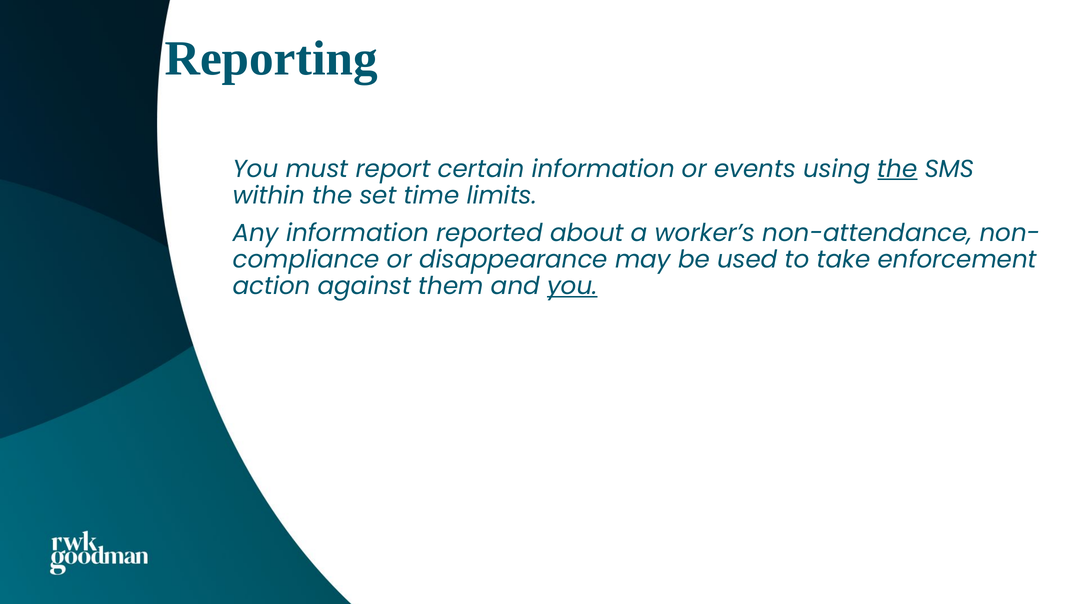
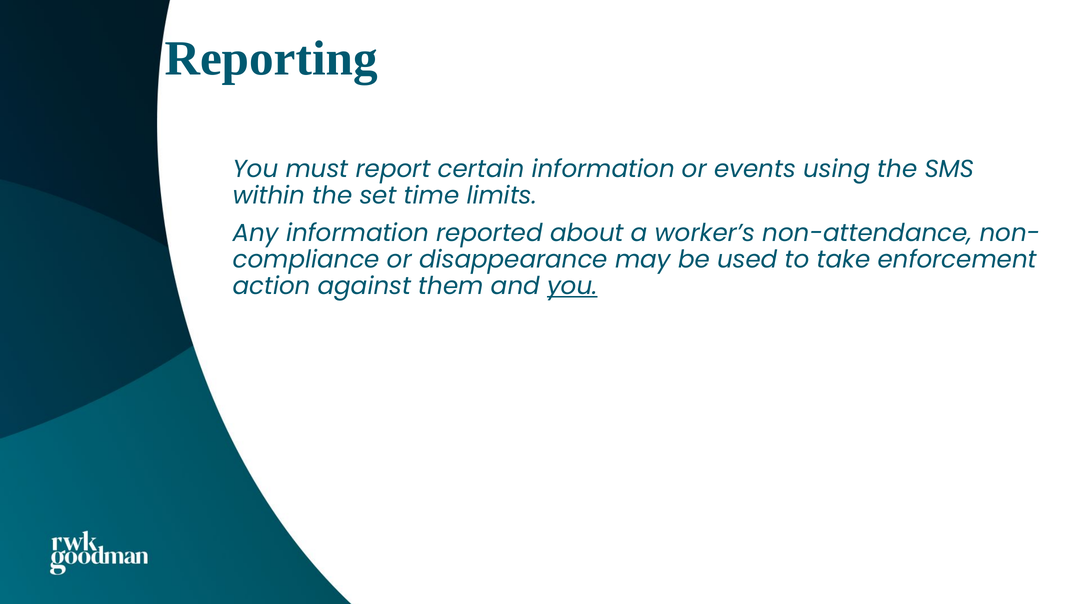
the at (897, 169) underline: present -> none
